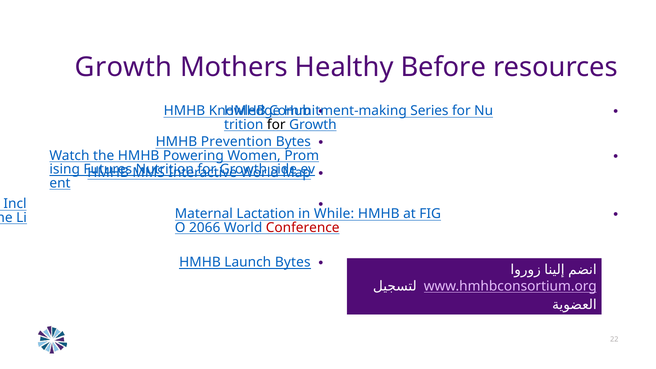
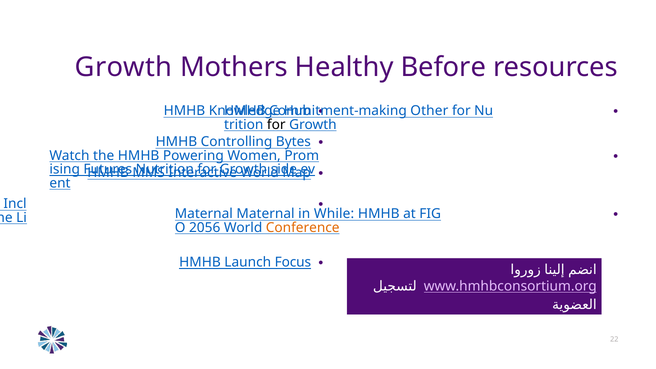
Series: Series -> Other
Prevention: Prevention -> Controlling
Maternal Lactation: Lactation -> Maternal
2066: 2066 -> 2056
Conference colour: red -> orange
Launch Bytes: Bytes -> Focus
